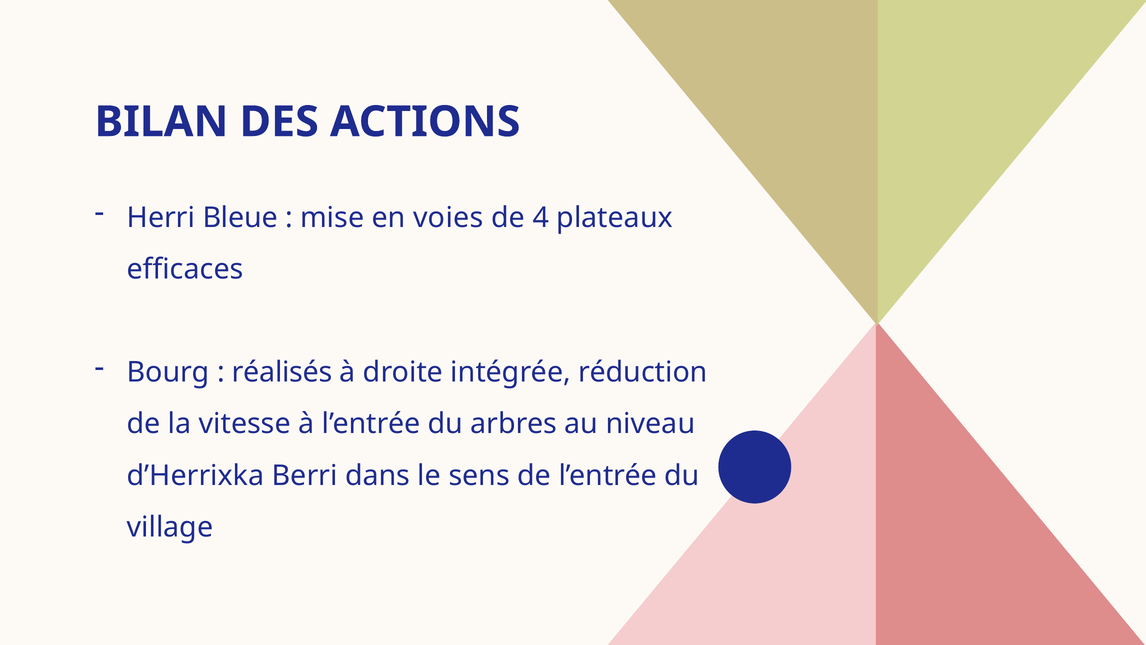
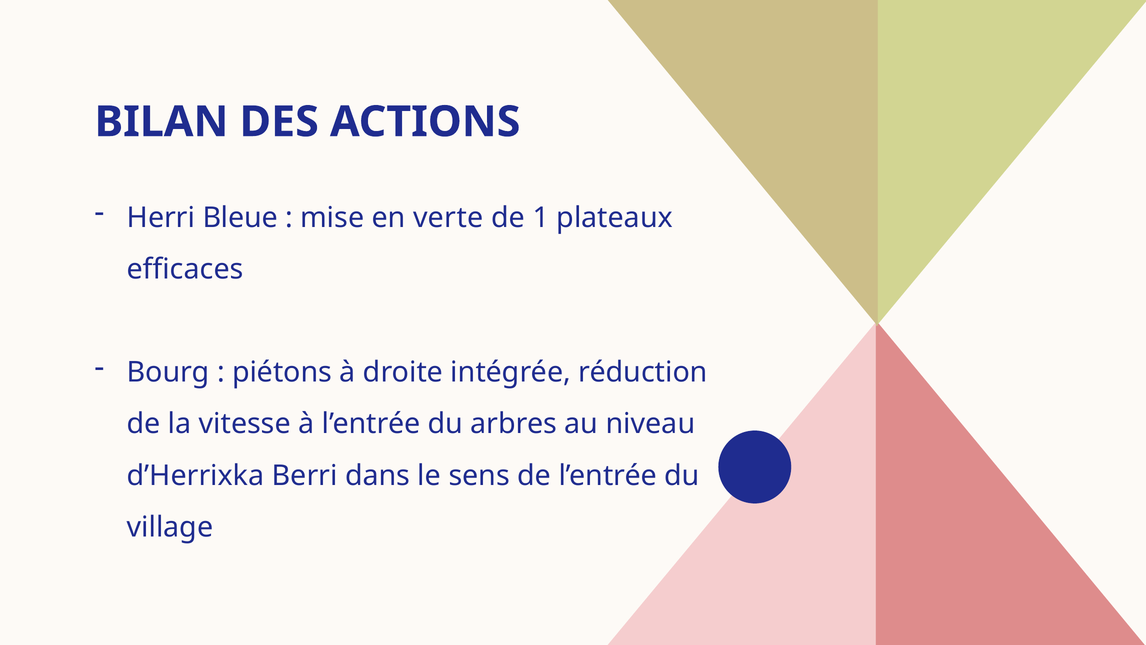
voies: voies -> verte
4: 4 -> 1
réalisés: réalisés -> piétons
